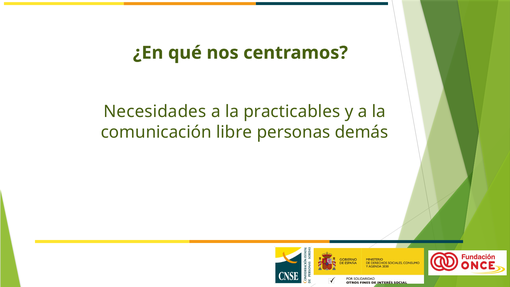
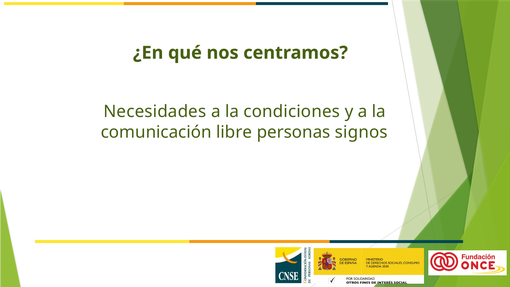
practicables: practicables -> condiciones
demás: demás -> signos
